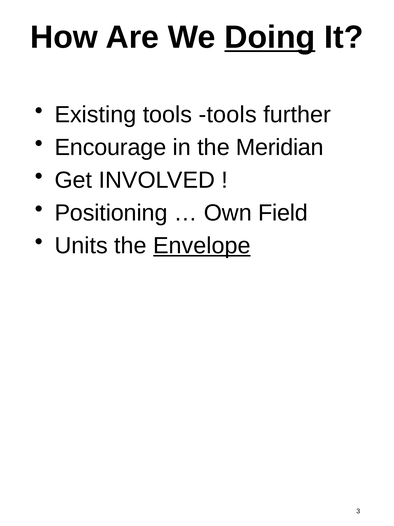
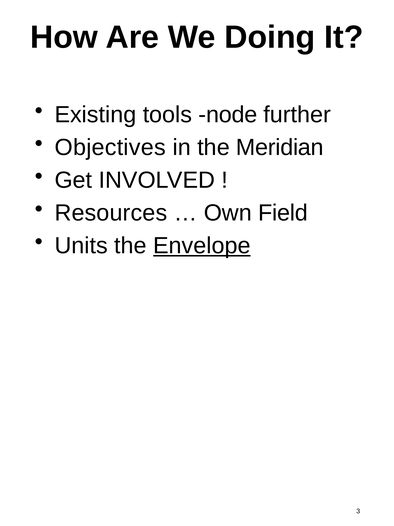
Doing underline: present -> none
tools tools: tools -> node
Encourage: Encourage -> Objectives
Positioning: Positioning -> Resources
